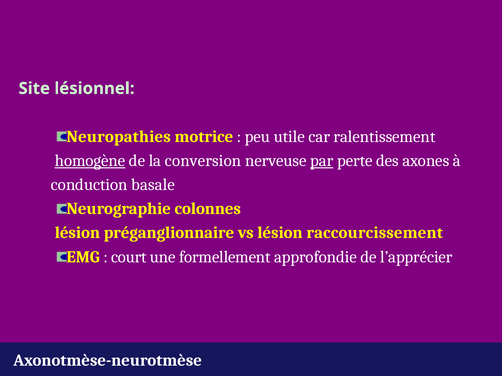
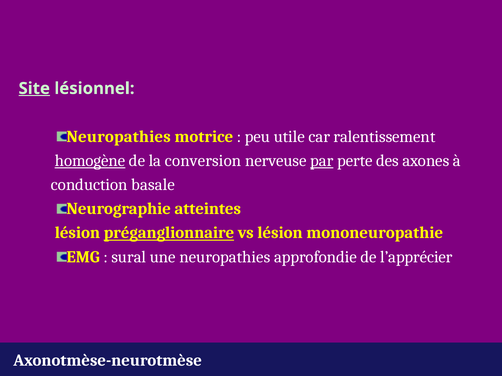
Site underline: none -> present
colonnes: colonnes -> atteintes
préganglionnaire underline: none -> present
raccourcissement: raccourcissement -> mononeuropathie
court: court -> sural
une formellement: formellement -> neuropathies
